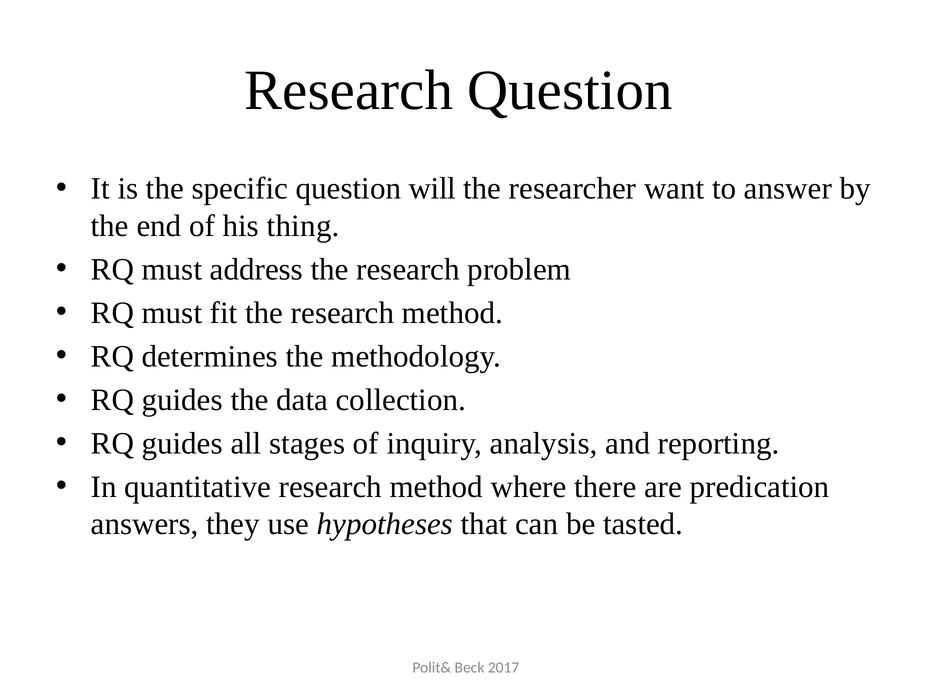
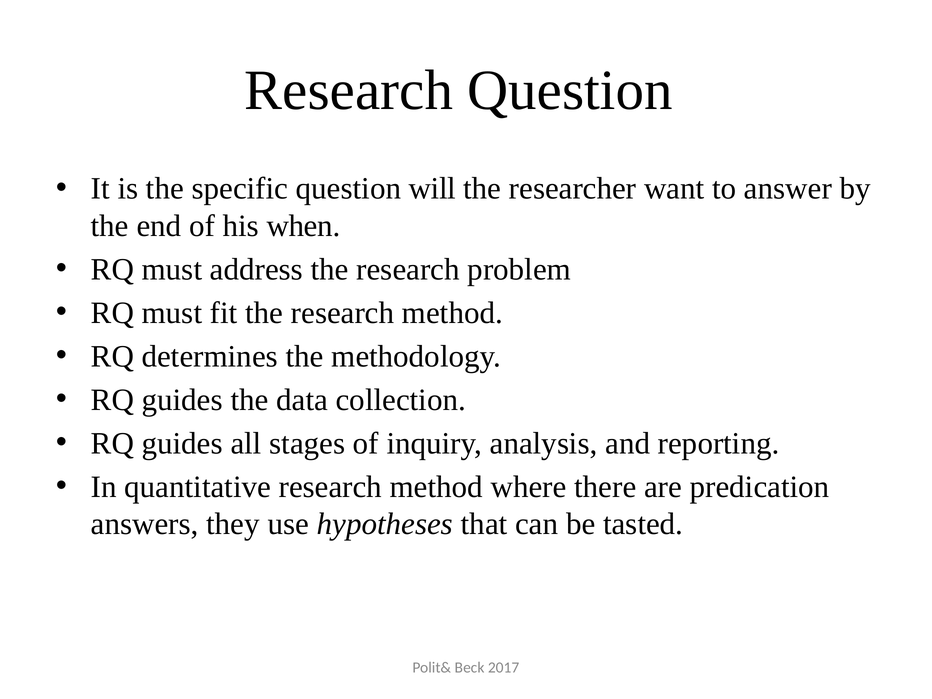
thing: thing -> when
